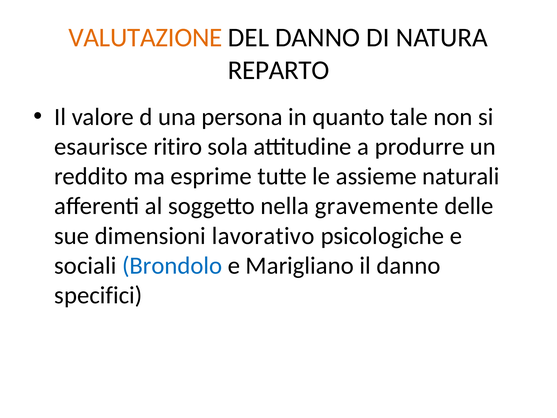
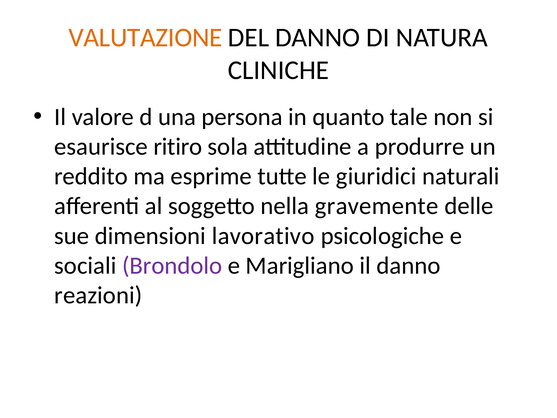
REPARTO: REPARTO -> CLINICHE
assieme: assieme -> giuridici
Brondolo colour: blue -> purple
specifici: specifici -> reazioni
